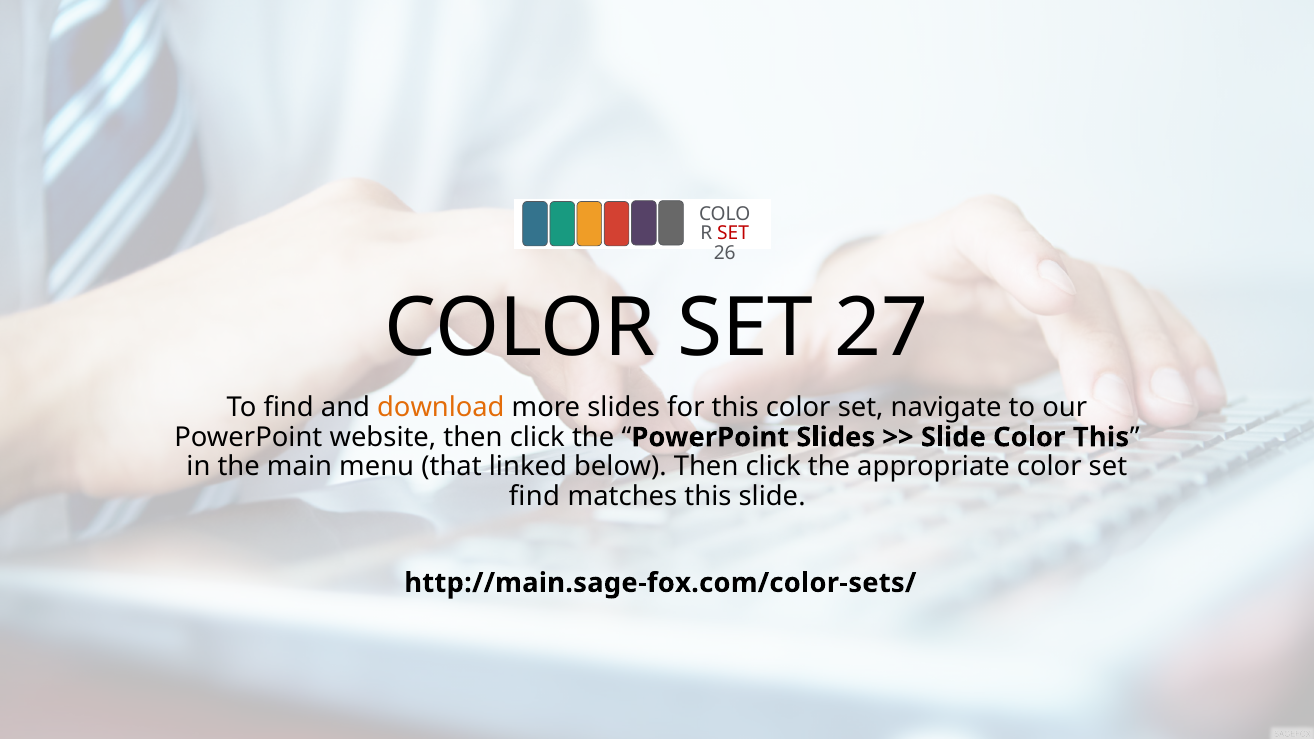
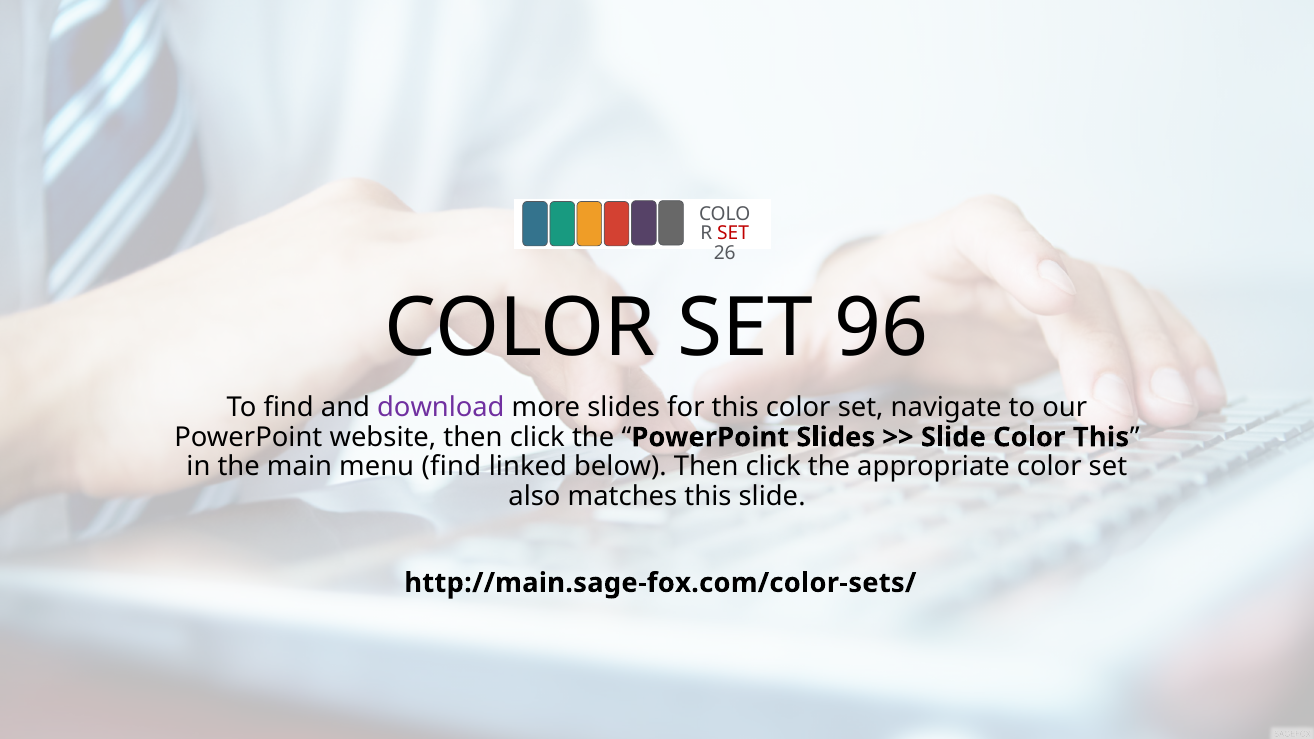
27: 27 -> 96
download colour: orange -> purple
menu that: that -> find
find at (534, 496): find -> also
